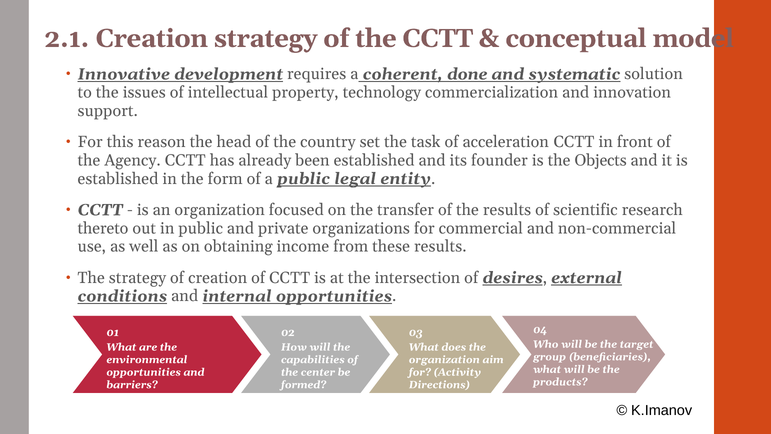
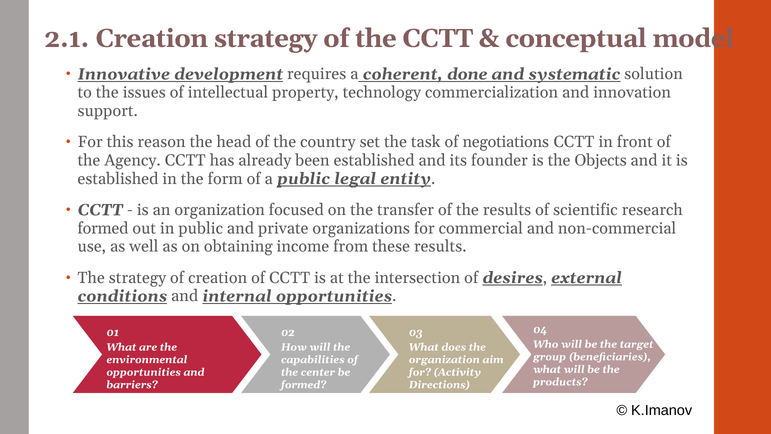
acceleration: acceleration -> negotiations
thereto at (103, 228): thereto -> formed
